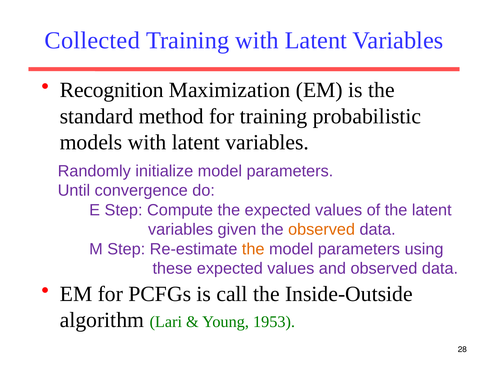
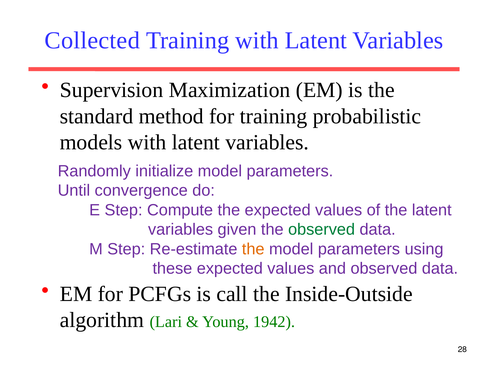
Recognition: Recognition -> Supervision
observed at (322, 230) colour: orange -> green
1953: 1953 -> 1942
